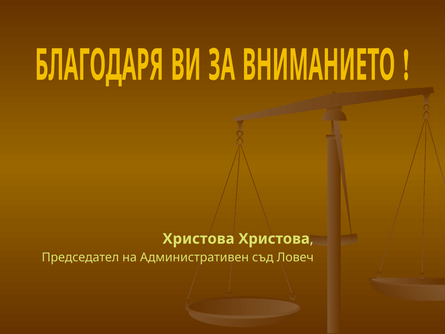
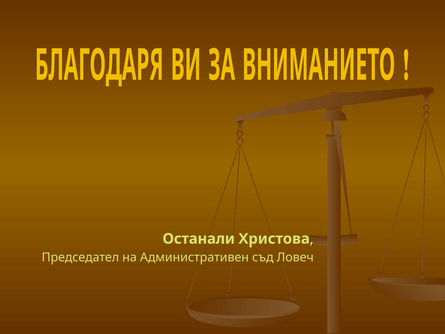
Христова at (199, 239): Христова -> Останали
